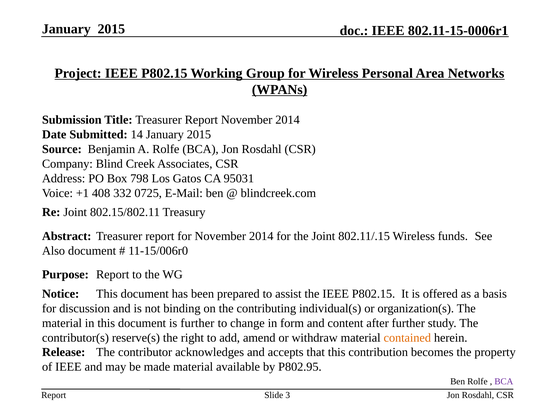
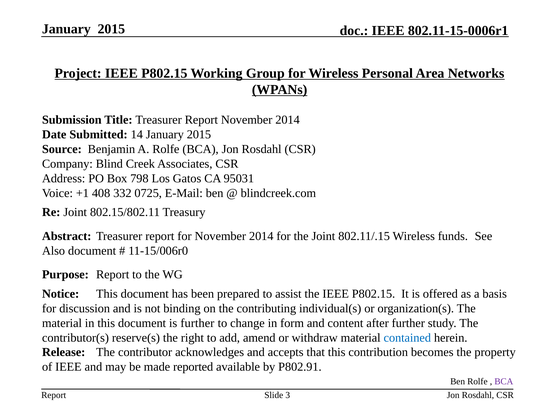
contained colour: orange -> blue
made material: material -> reported
P802.95: P802.95 -> P802.91
